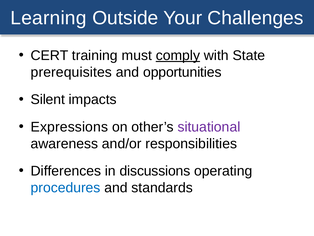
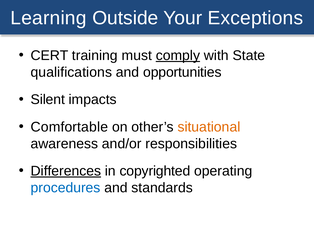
Challenges: Challenges -> Exceptions
prerequisites: prerequisites -> qualifications
Expressions: Expressions -> Comfortable
situational colour: purple -> orange
Differences underline: none -> present
discussions: discussions -> copyrighted
